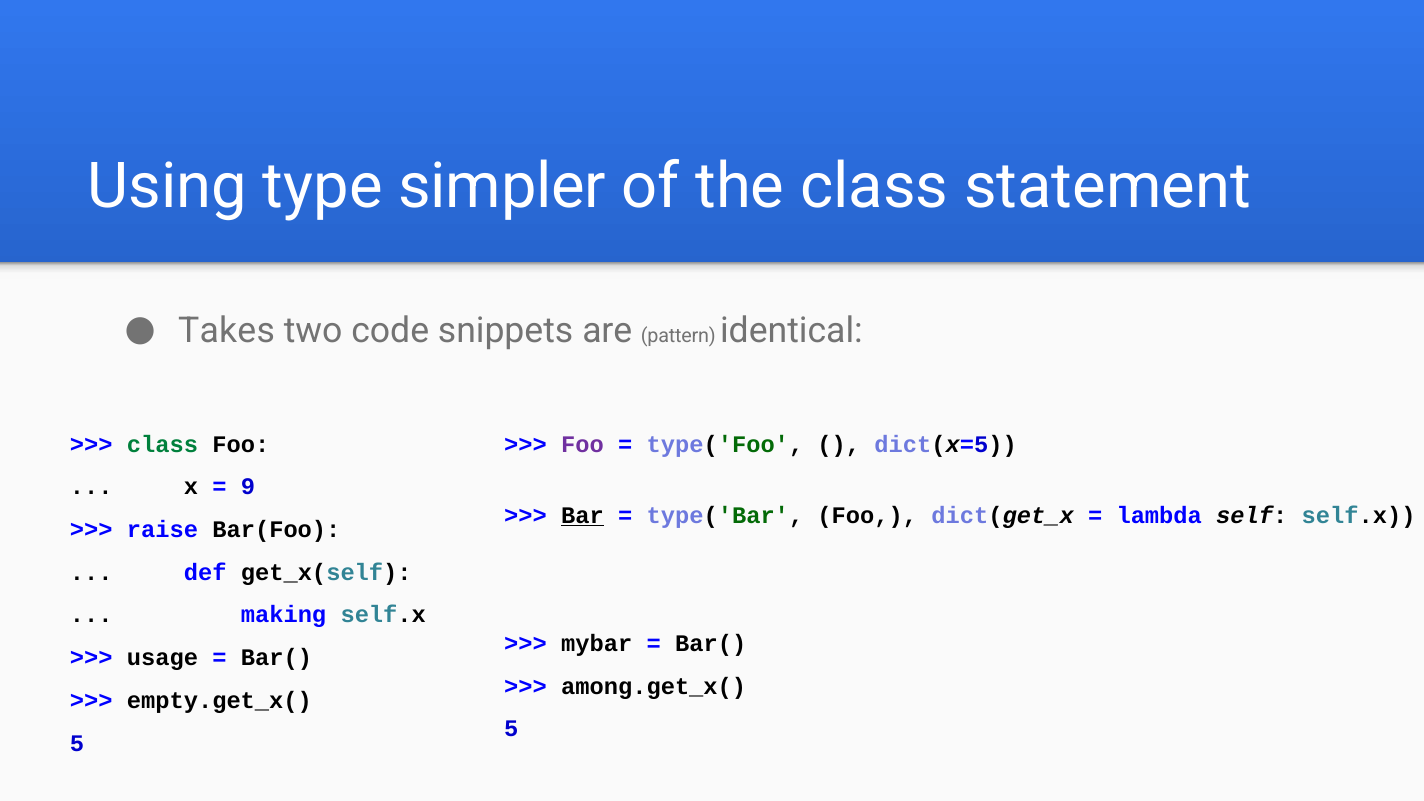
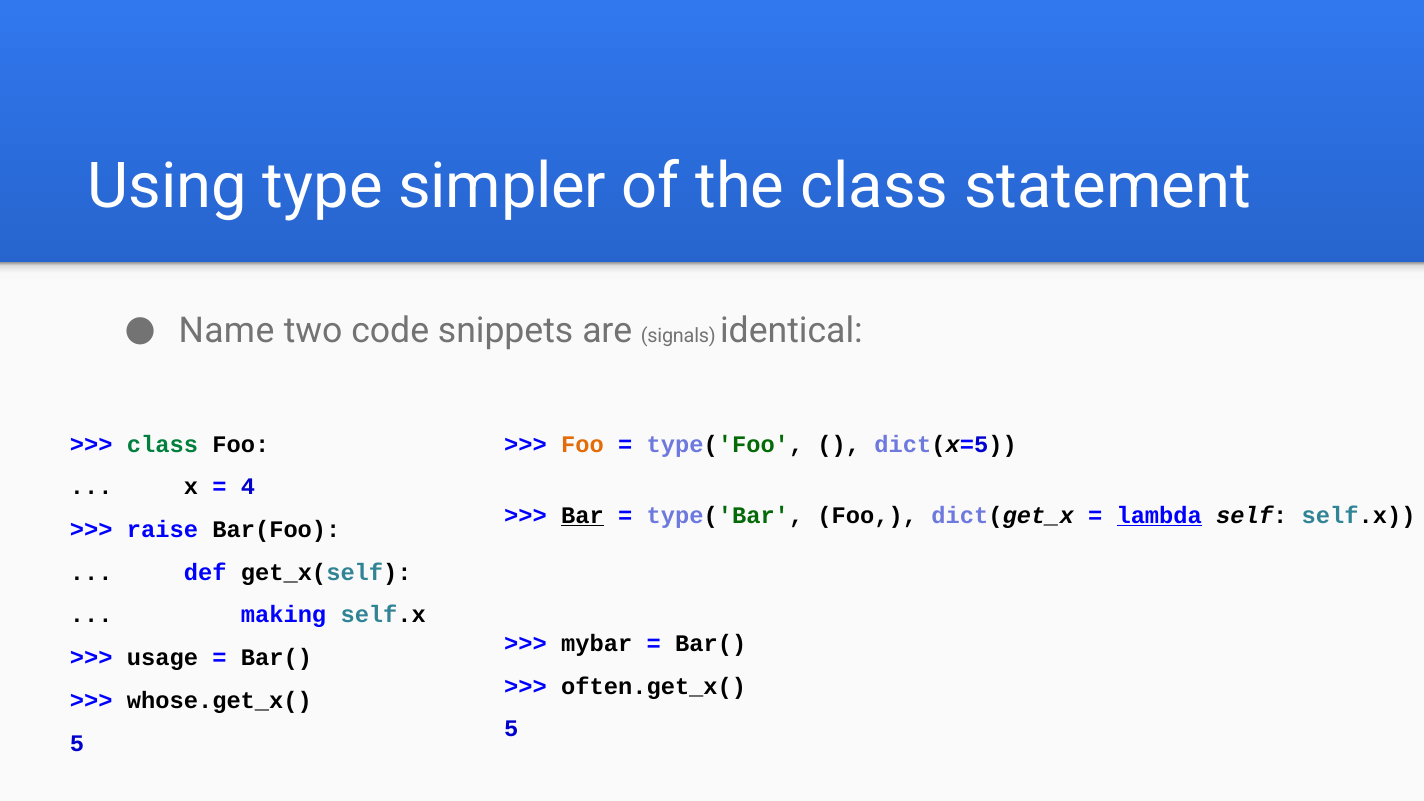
Takes: Takes -> Name
pattern: pattern -> signals
Foo at (583, 444) colour: purple -> orange
9: 9 -> 4
lambda underline: none -> present
among.get_x(: among.get_x( -> often.get_x(
empty.get_x(: empty.get_x( -> whose.get_x(
